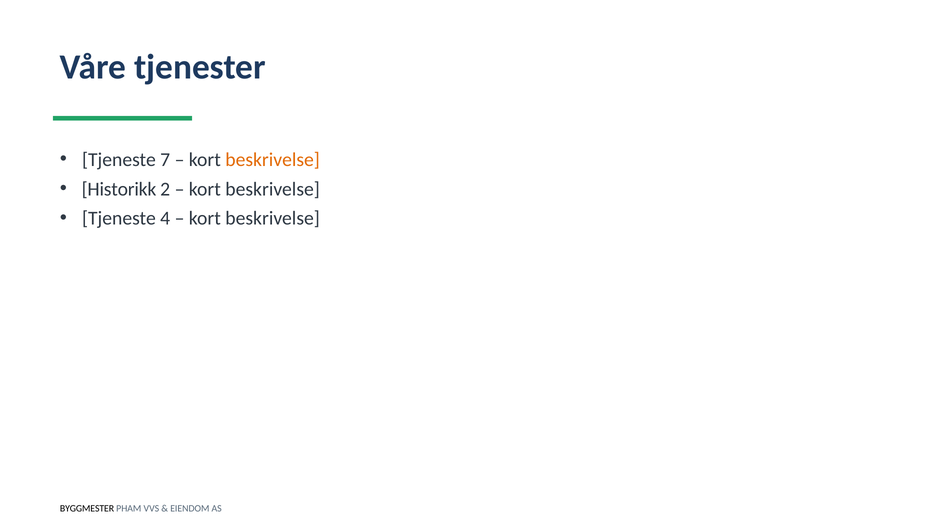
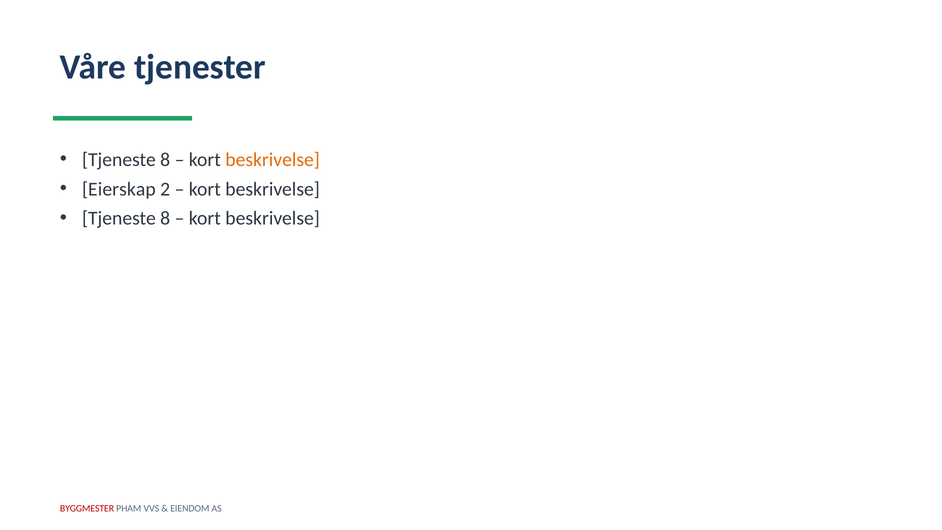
7 at (165, 160): 7 -> 8
Historikk: Historikk -> Eierskap
4 at (165, 218): 4 -> 8
BYGGMESTER colour: black -> red
